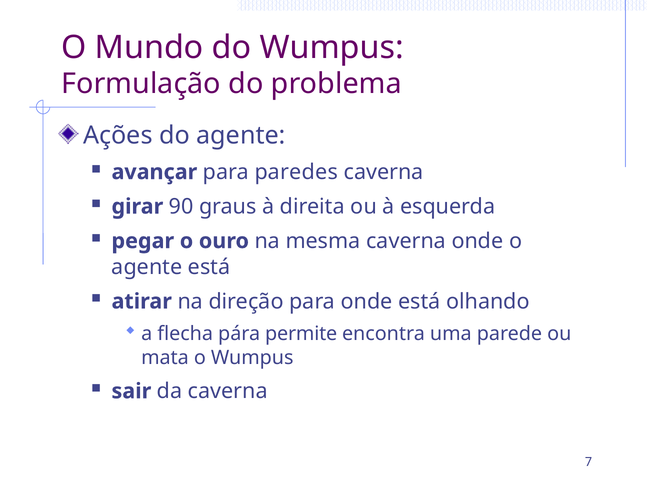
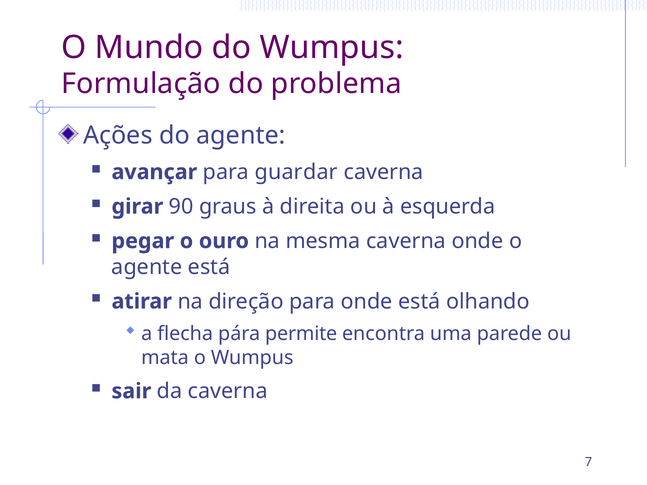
paredes: paredes -> guardar
